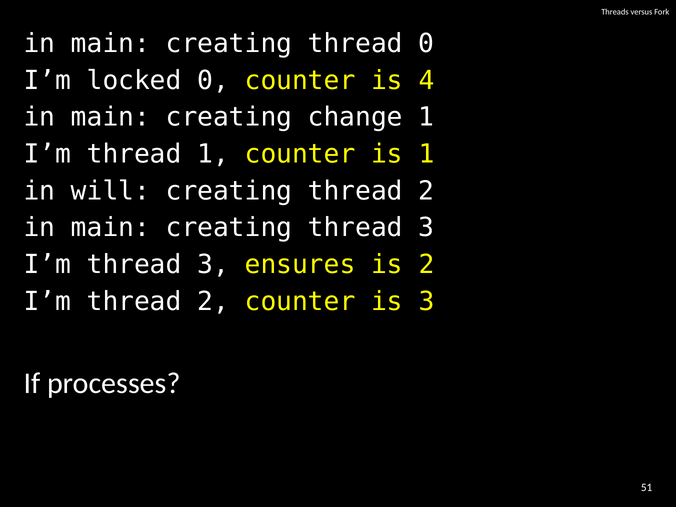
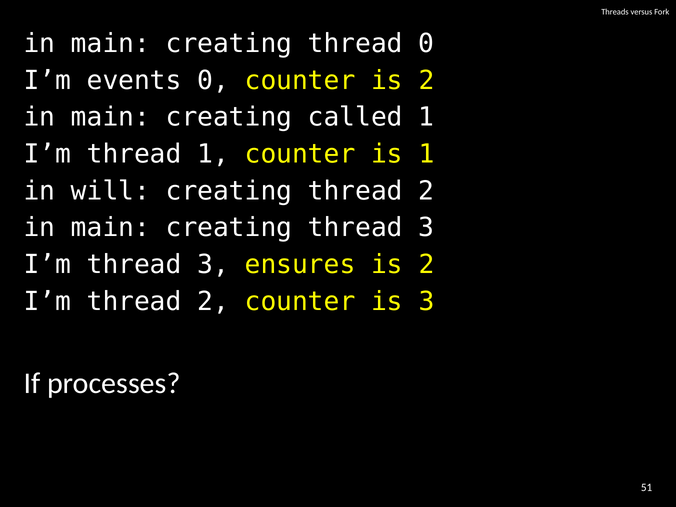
locked: locked -> events
counter is 4: 4 -> 2
change: change -> called
